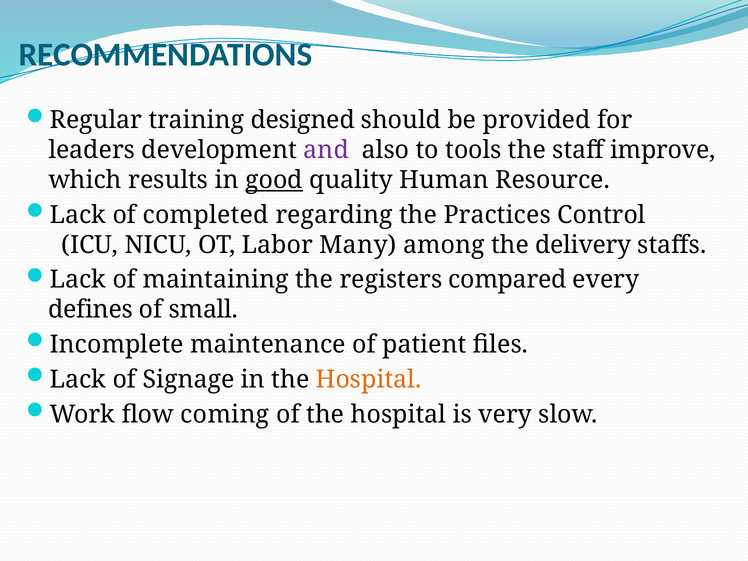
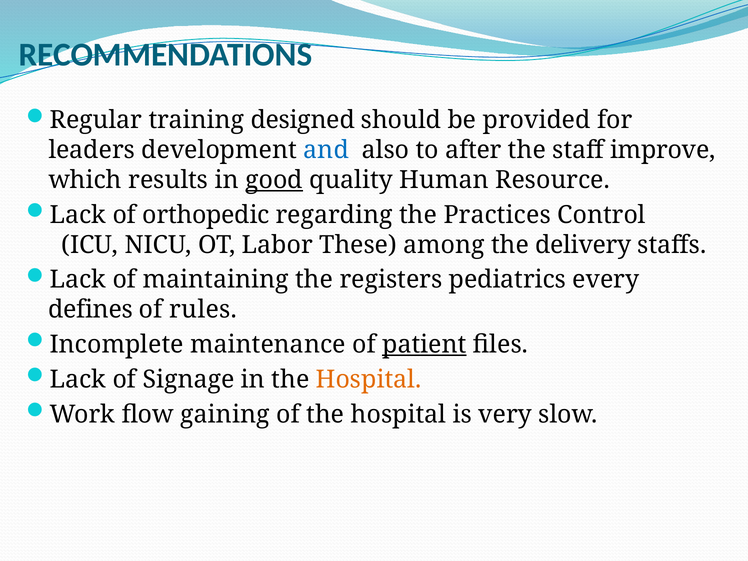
and colour: purple -> blue
tools: tools -> after
completed: completed -> orthopedic
Many: Many -> These
compared: compared -> pediatrics
small: small -> rules
patient underline: none -> present
coming: coming -> gaining
